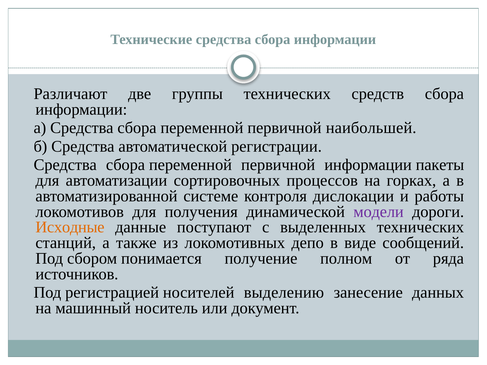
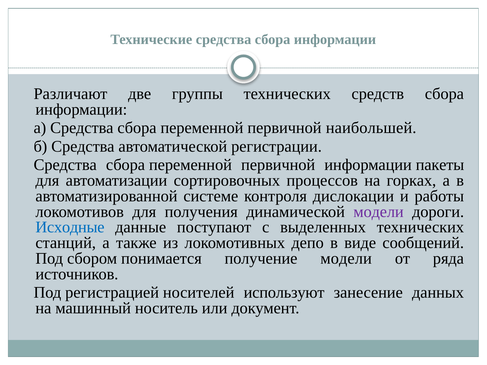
Исходные colour: orange -> blue
получение полном: полном -> модели
выделению: выделению -> используют
